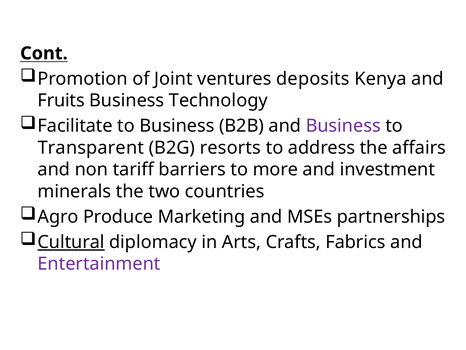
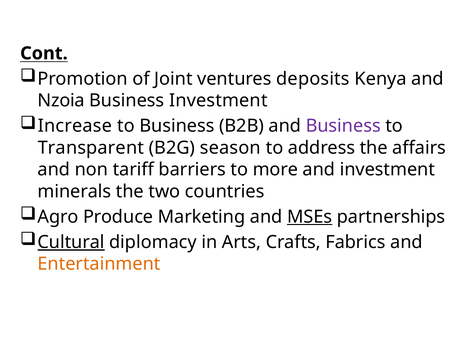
Fruits: Fruits -> Nzoia
Business Technology: Technology -> Investment
Facilitate: Facilitate -> Increase
resorts: resorts -> season
MSEs underline: none -> present
Entertainment colour: purple -> orange
